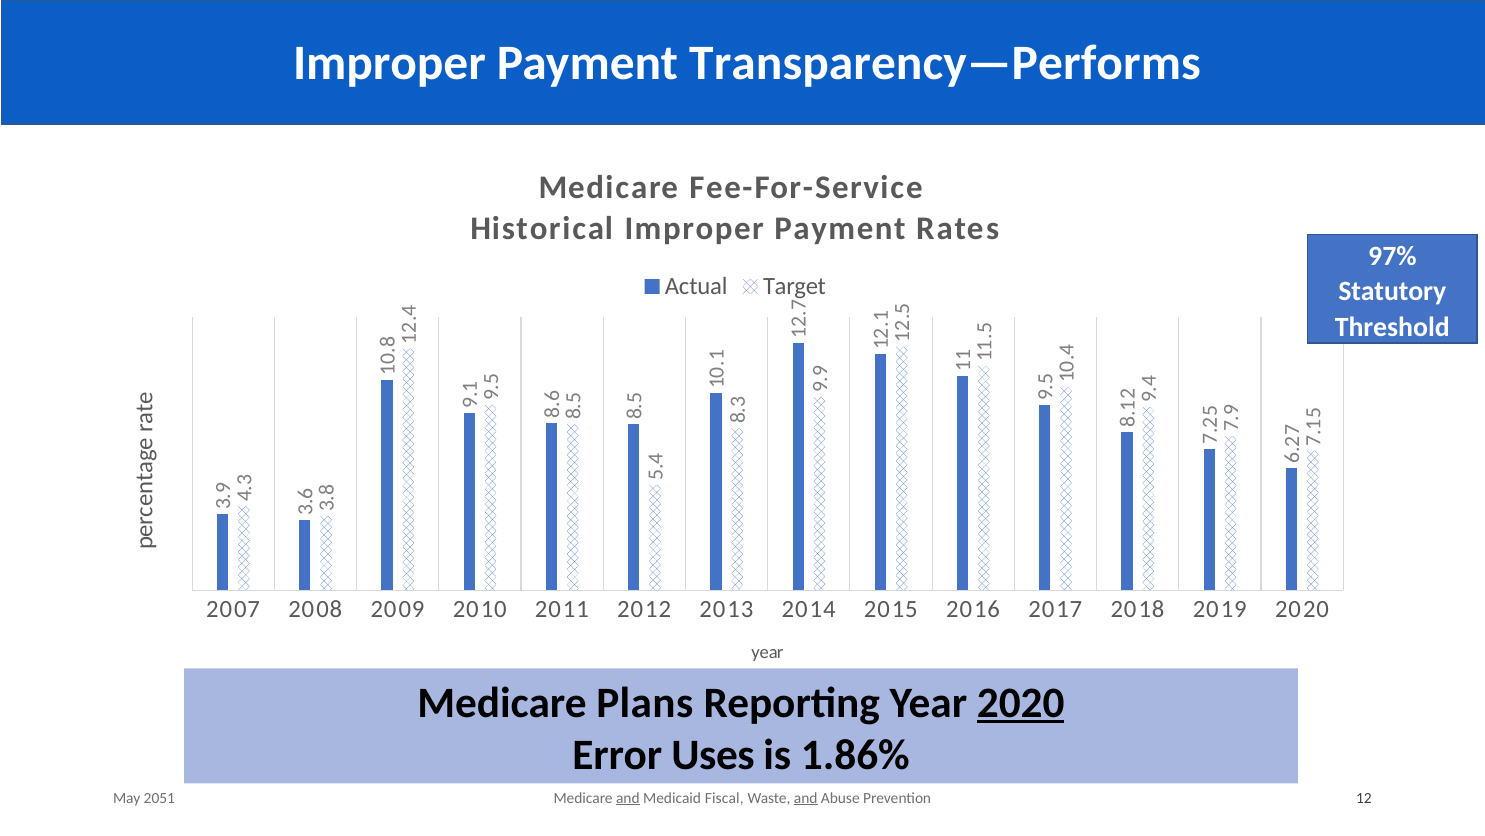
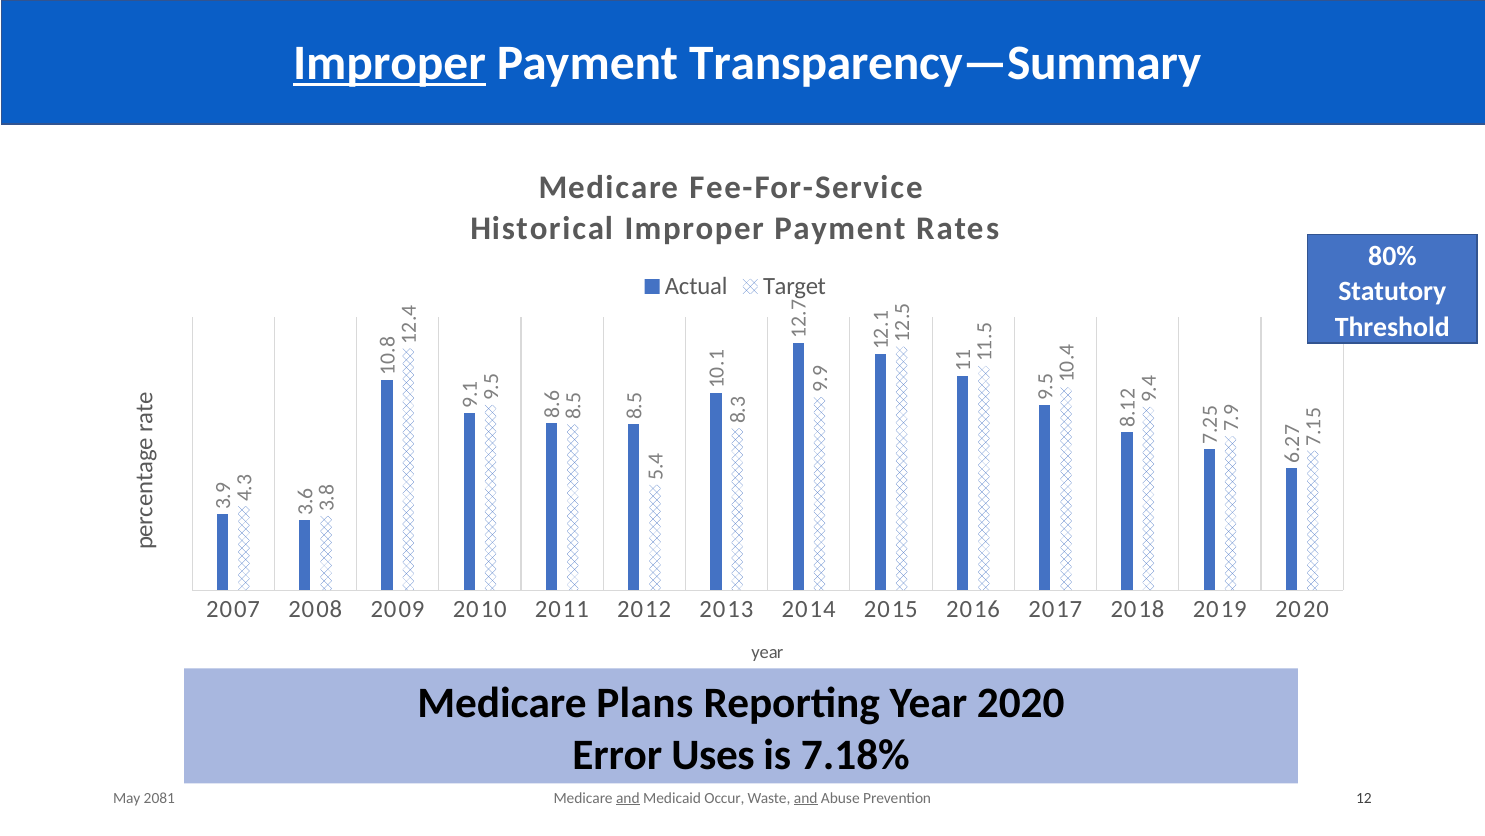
Improper at (389, 63) underline: none -> present
Transparency—Performs: Transparency—Performs -> Transparency—Summary
97%: 97% -> 80%
2020 at (1021, 702) underline: present -> none
1.86%: 1.86% -> 7.18%
2051: 2051 -> 2081
Fiscal: Fiscal -> Occur
